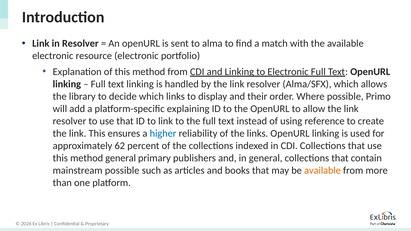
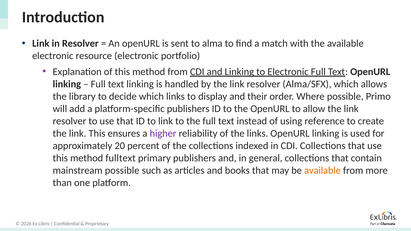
platform-specific explaining: explaining -> publishers
higher colour: blue -> purple
62: 62 -> 20
method general: general -> fulltext
